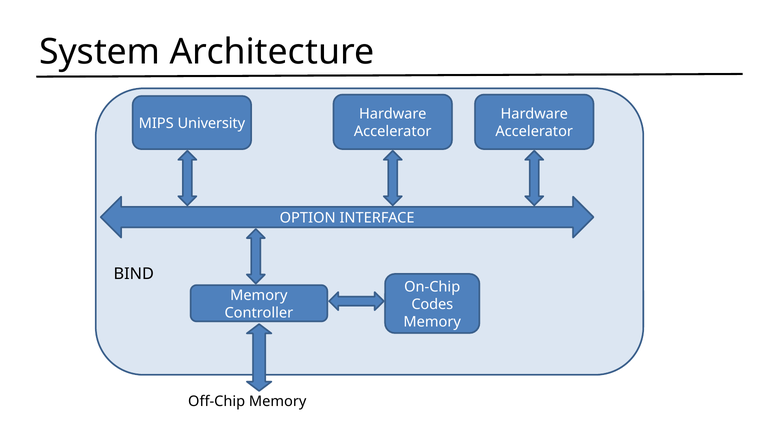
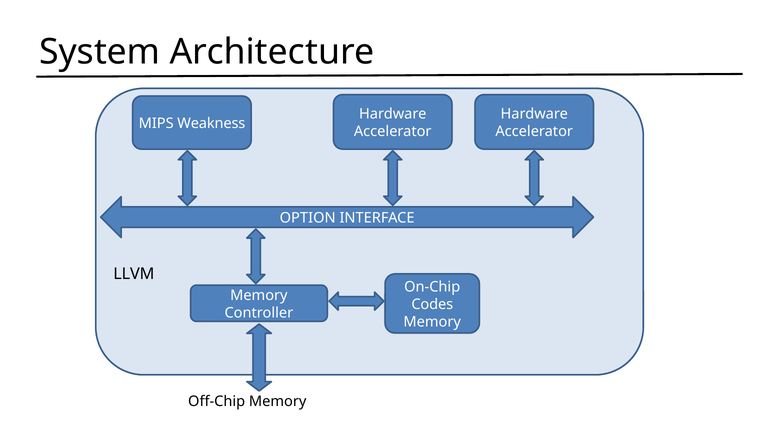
University: University -> Weakness
BIND: BIND -> LLVM
